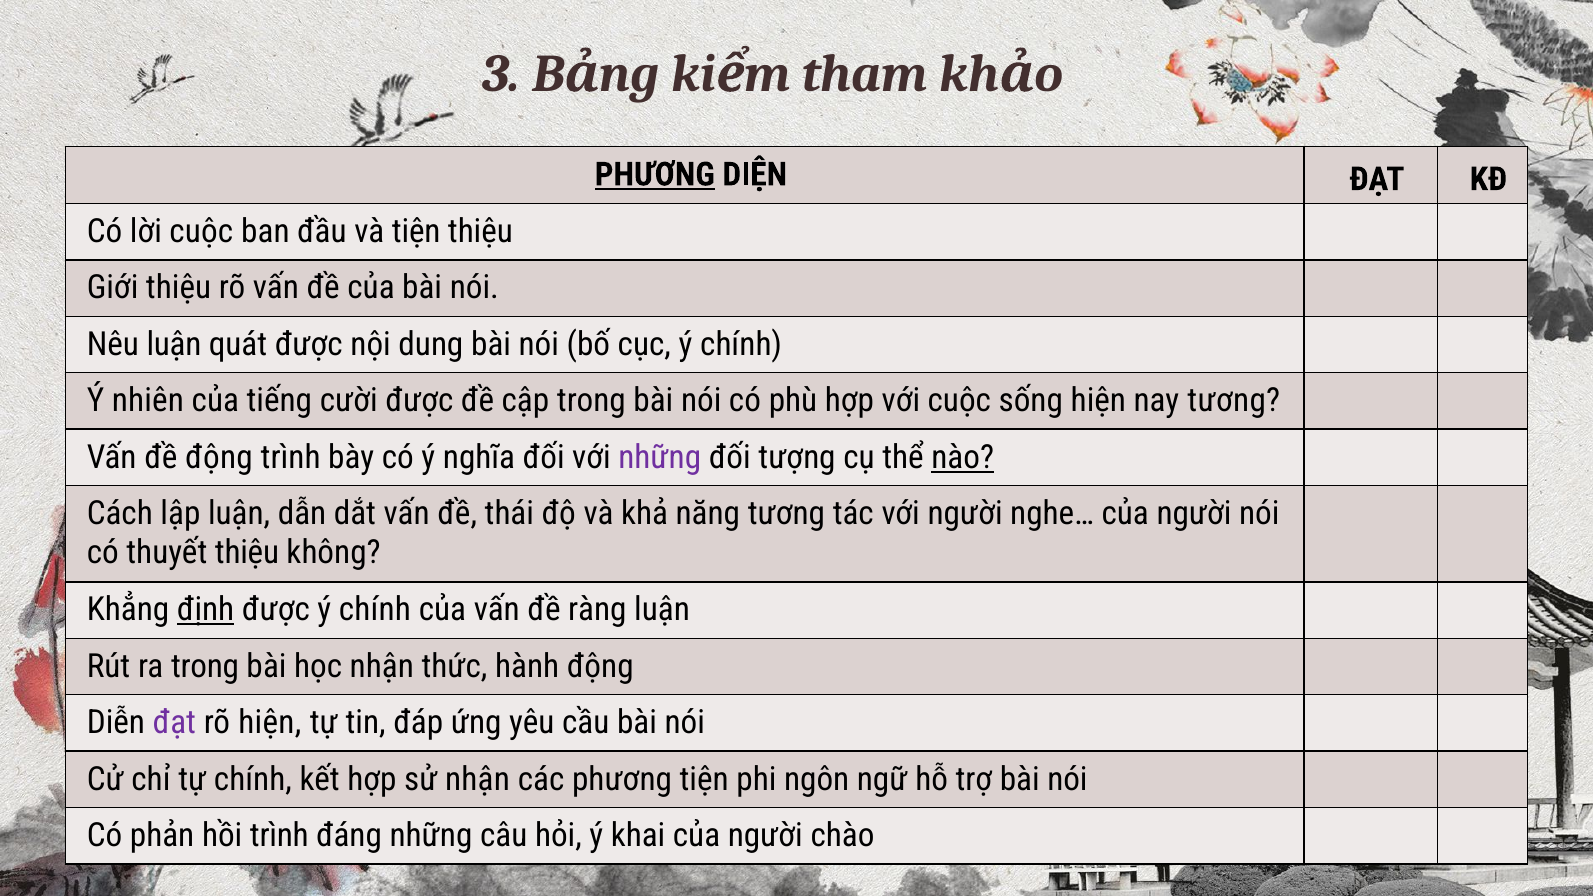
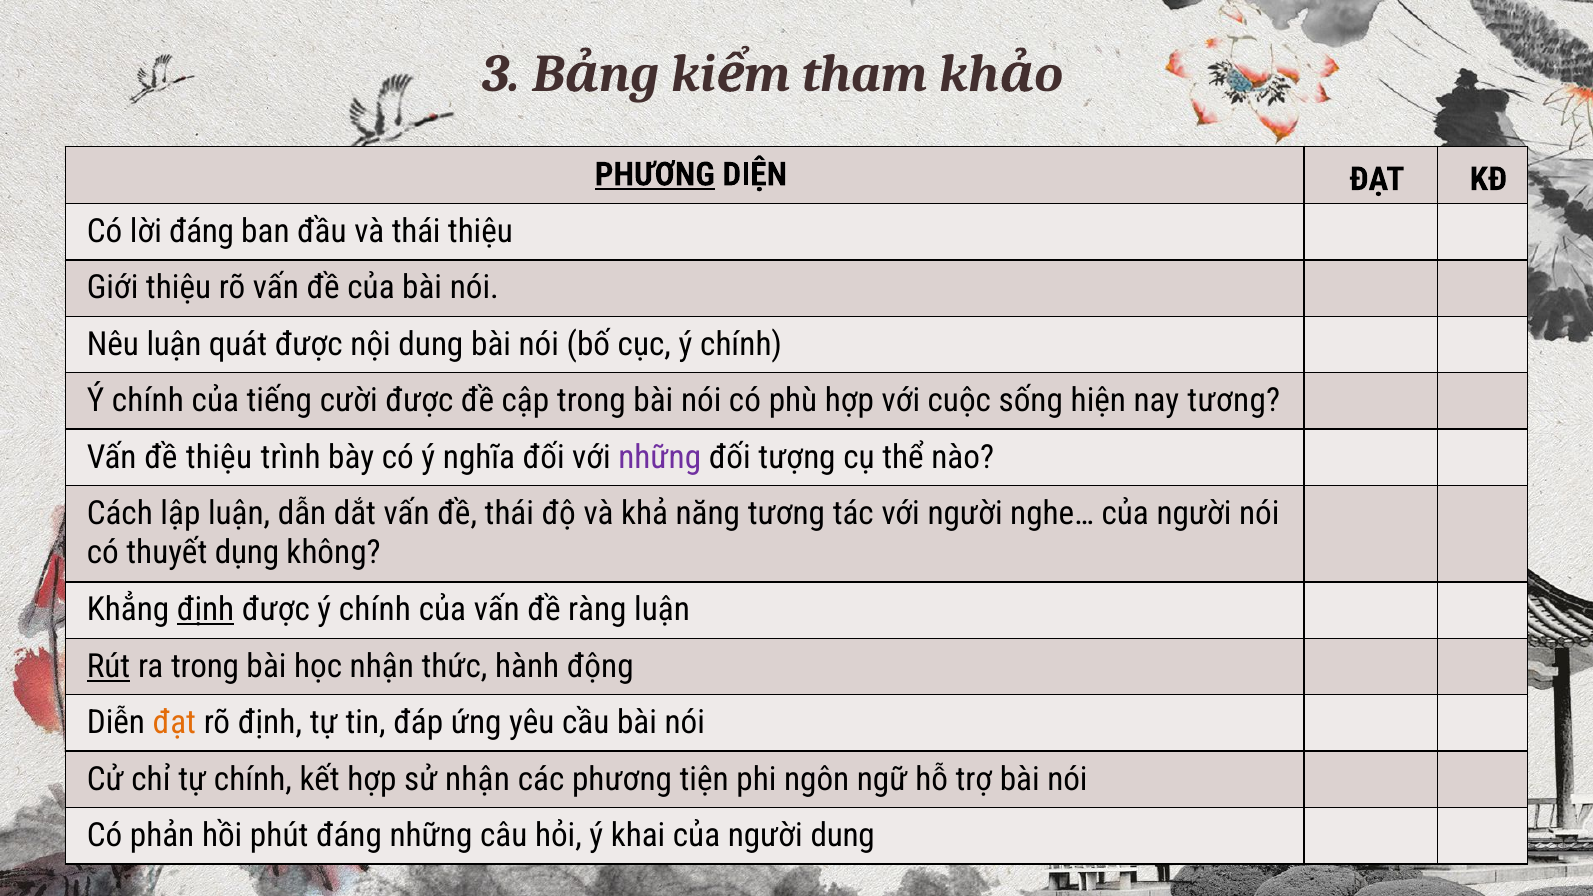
lời cuộc: cuộc -> đáng
và tiện: tiện -> thái
nhiên at (148, 401): nhiên -> chính
đề động: động -> thiệu
nào underline: present -> none
thuyết thiệu: thiệu -> dụng
Rút underline: none -> present
đạt at (174, 723) colour: purple -> orange
rõ hiện: hiện -> định
hồi trình: trình -> phút
người chào: chào -> dung
